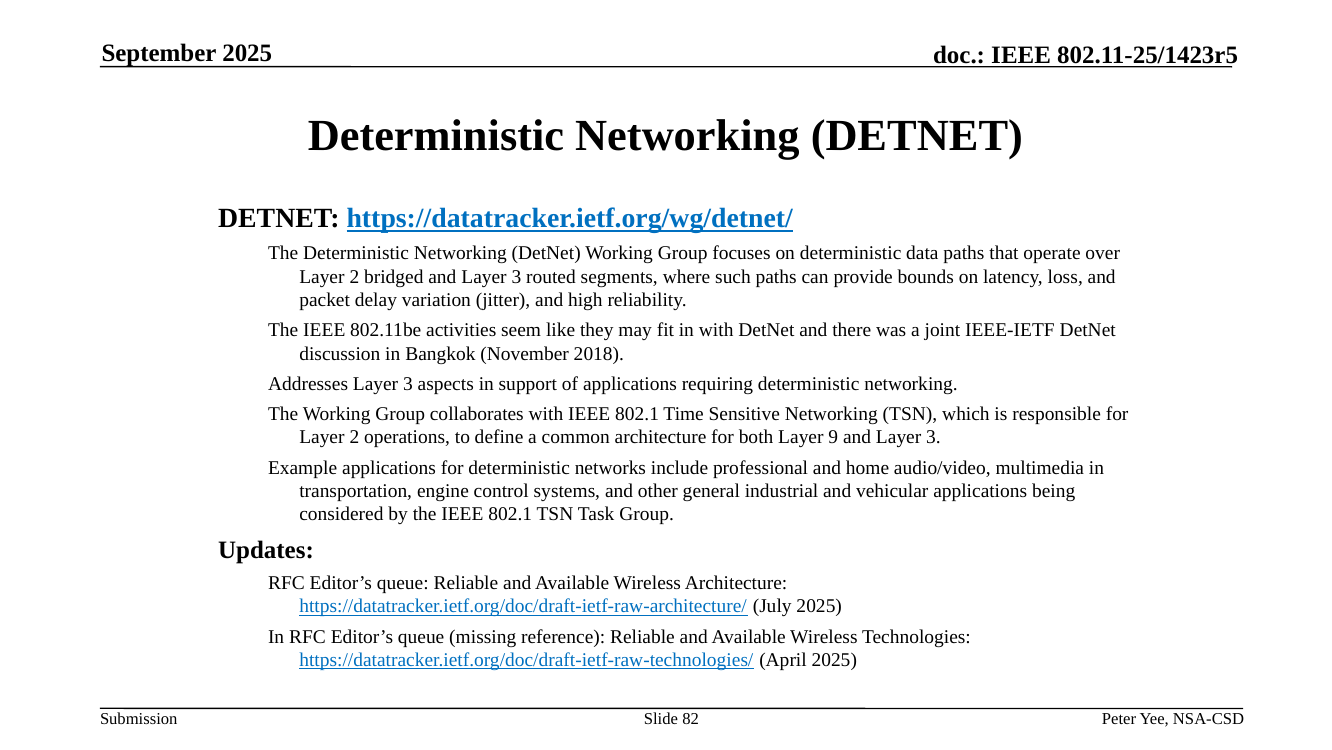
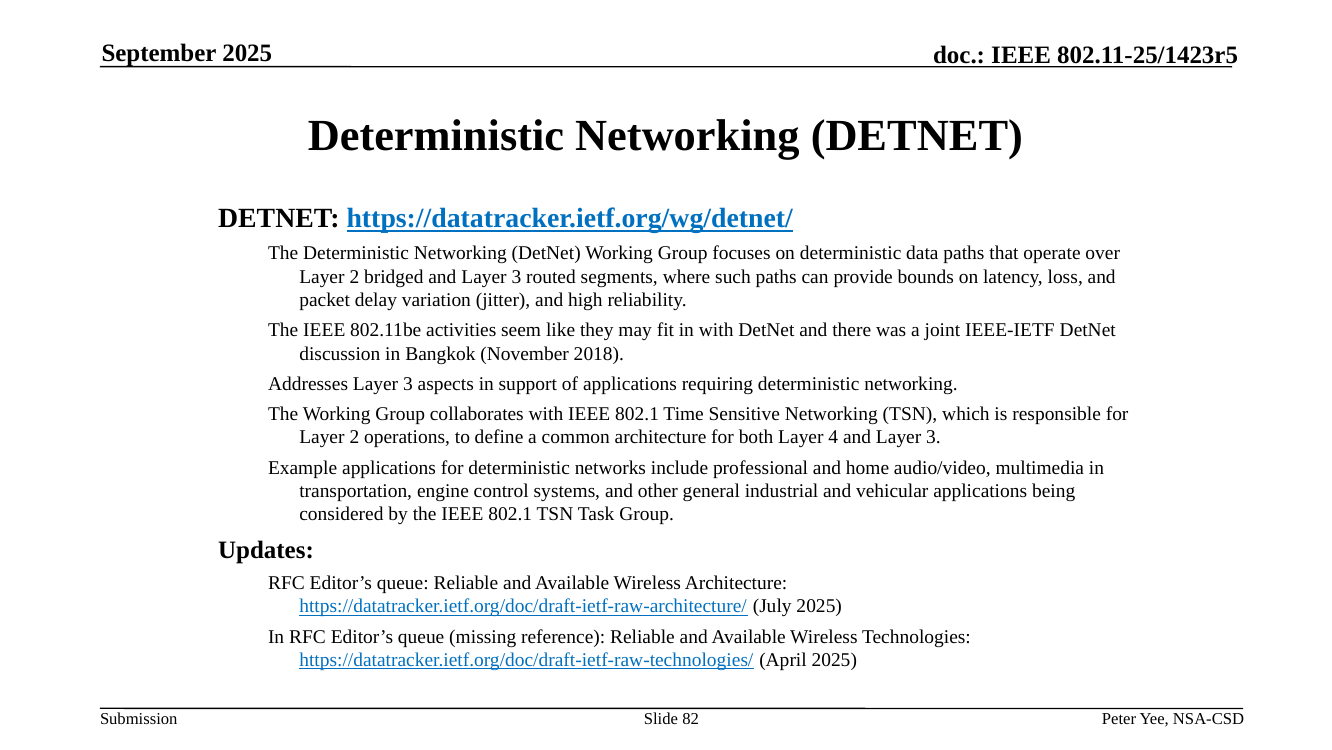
9: 9 -> 4
